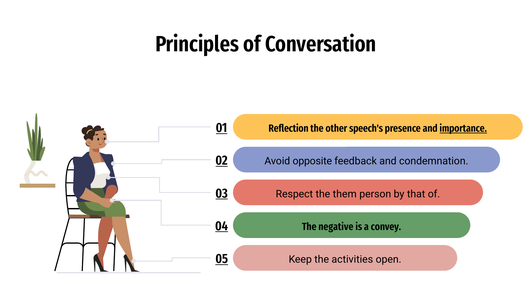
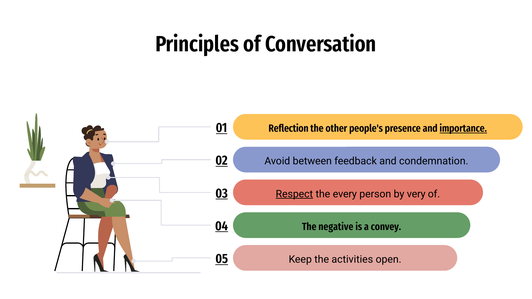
speech's: speech's -> people's
opposite: opposite -> between
Respect underline: none -> present
them: them -> every
that: that -> very
